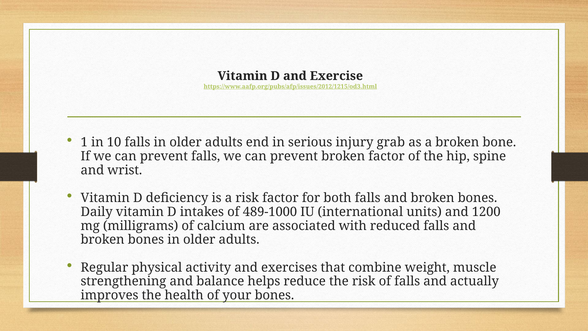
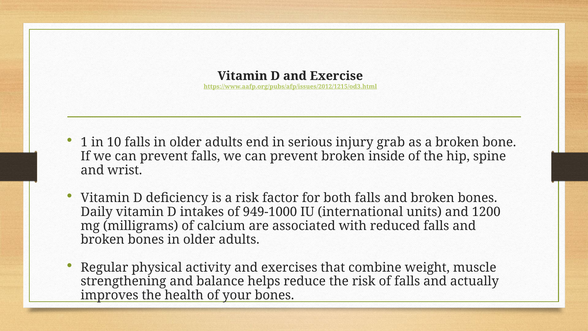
broken factor: factor -> inside
489-1000: 489-1000 -> 949-1000
